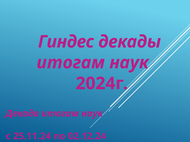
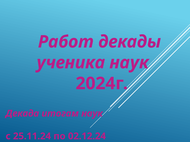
Гиндес: Гиндес -> Работ
итогам at (71, 63): итогам -> ученика
